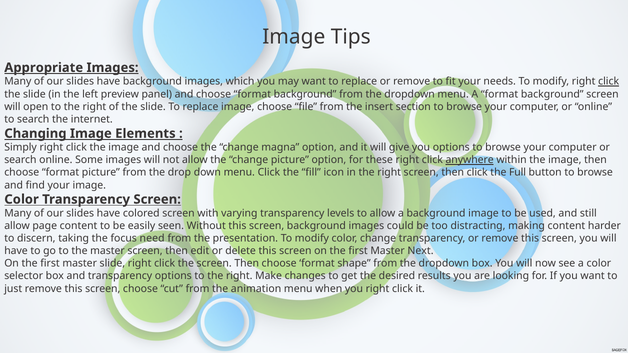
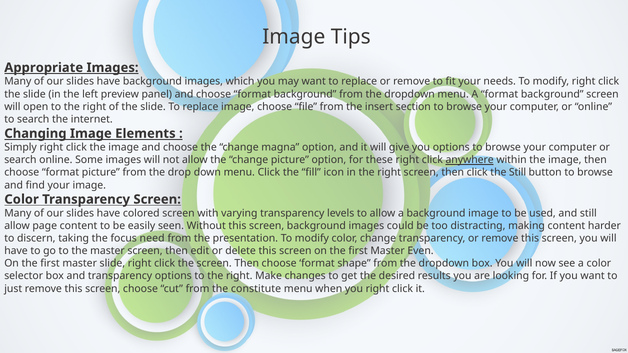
click at (609, 82) underline: present -> none
the Full: Full -> Still
Next: Next -> Even
animation: animation -> constitute
